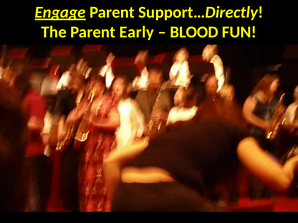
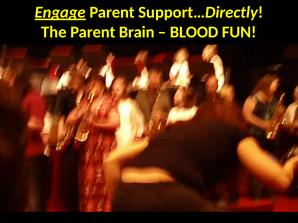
Early: Early -> Brain
